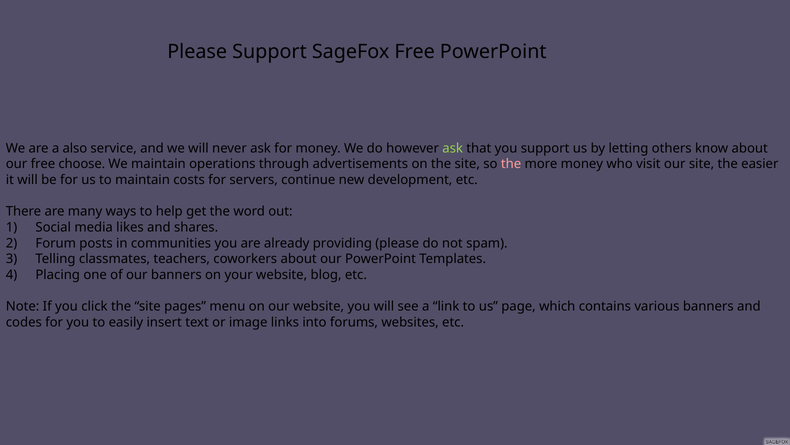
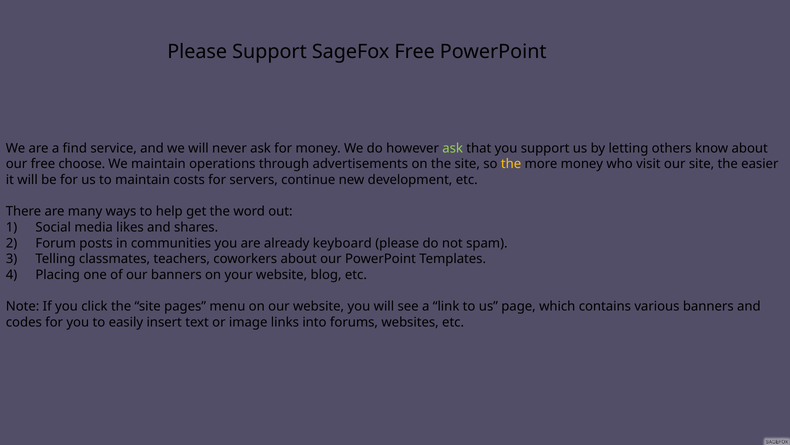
also: also -> find
the at (511, 164) colour: pink -> yellow
providing: providing -> keyboard
